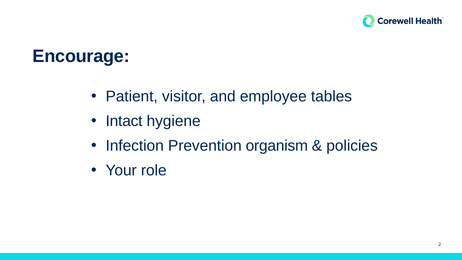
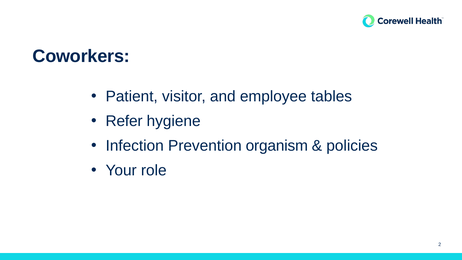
Encourage: Encourage -> Coworkers
Intact: Intact -> Refer
